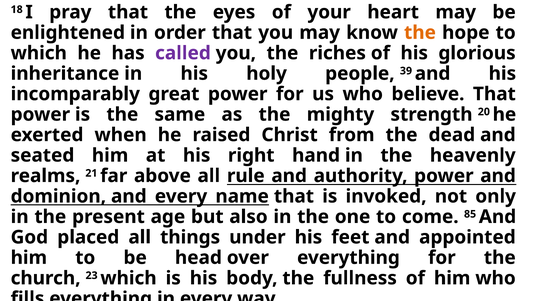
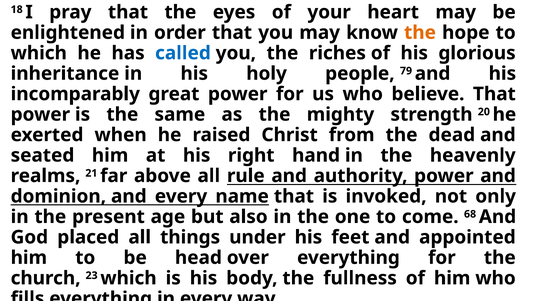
called colour: purple -> blue
39: 39 -> 79
85: 85 -> 68
